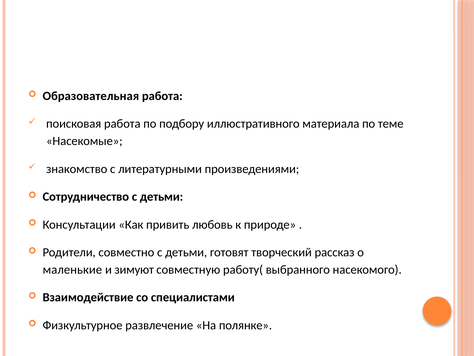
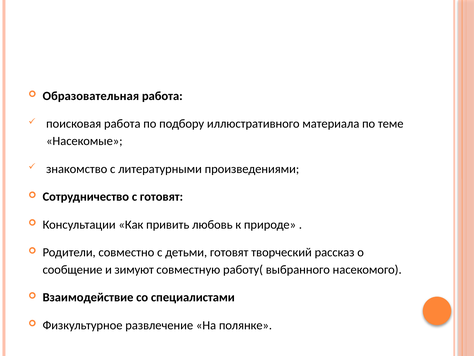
Сотрудничество с детьми: детьми -> готовят
маленькие: маленькие -> сообщение
